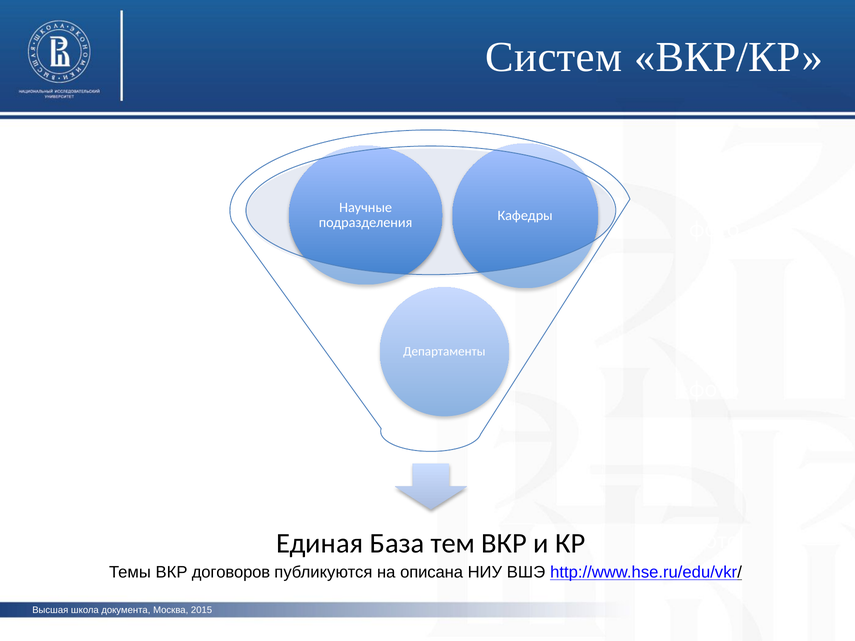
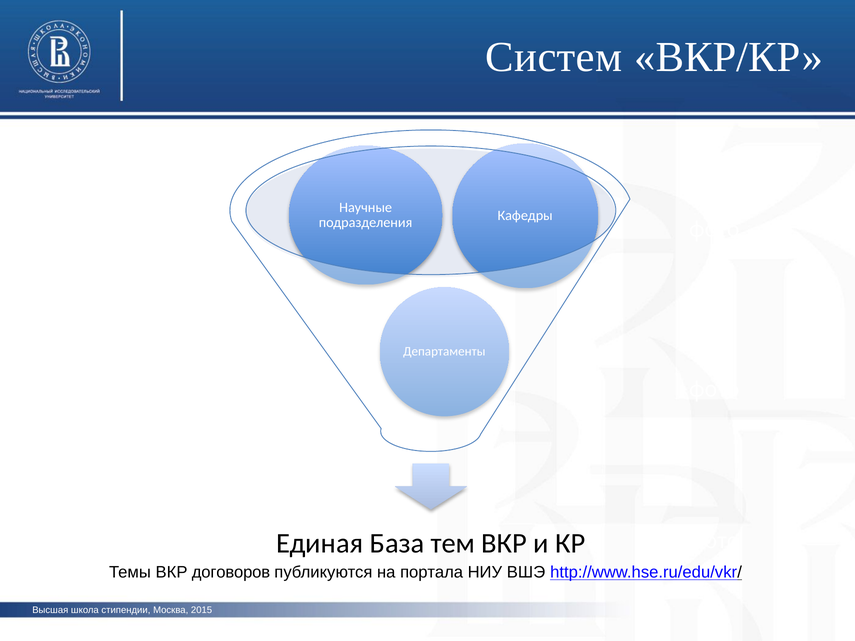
описана: описана -> портала
документа: документа -> стипендии
